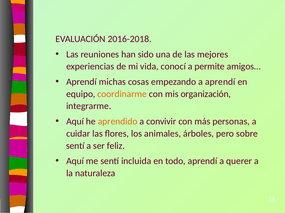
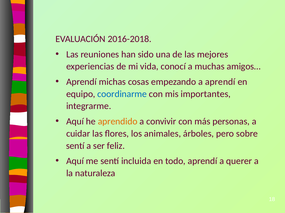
permite: permite -> muchas
coordinarme colour: orange -> blue
organización: organización -> importantes
